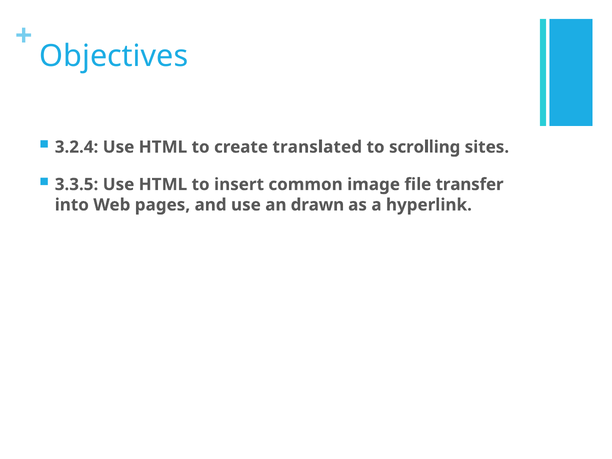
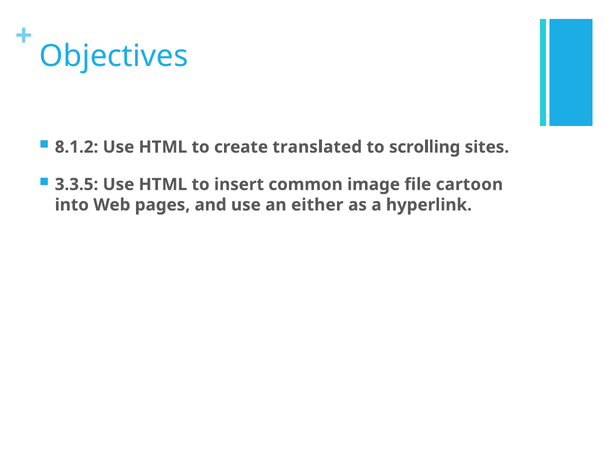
3.2.4: 3.2.4 -> 8.1.2
transfer: transfer -> cartoon
drawn: drawn -> either
